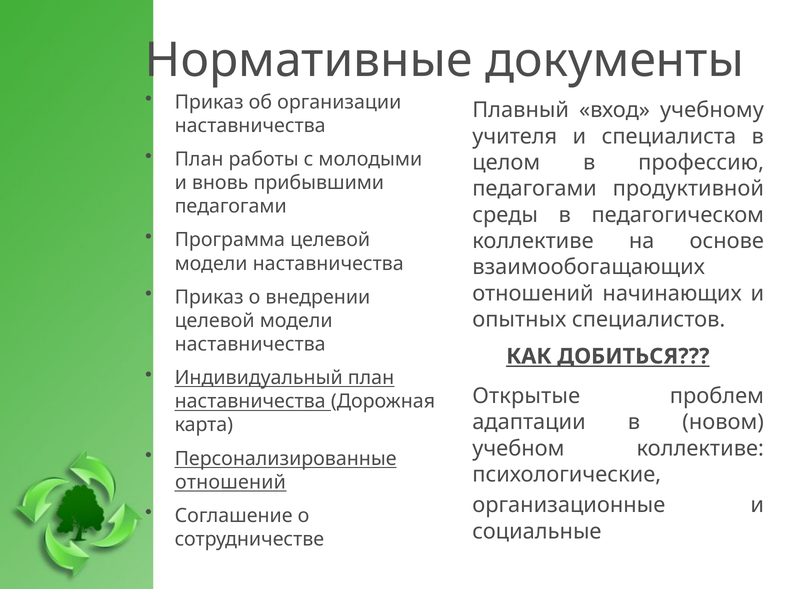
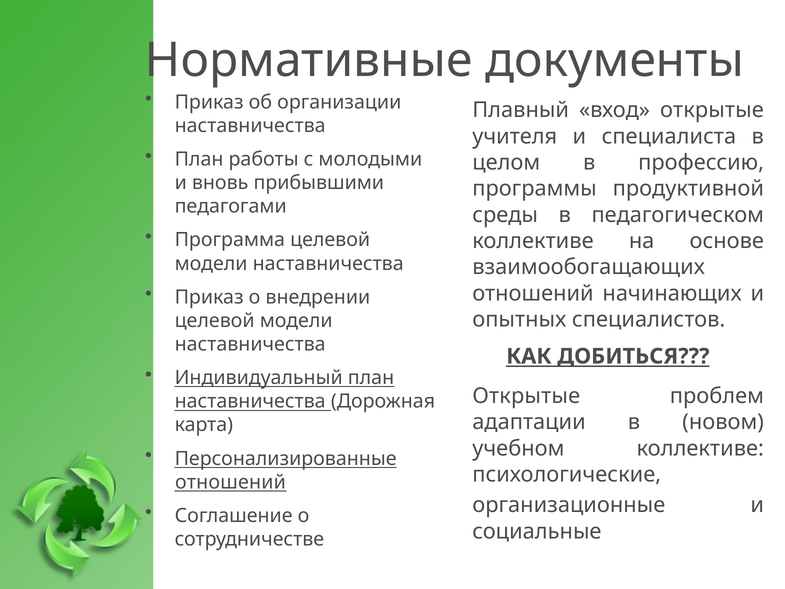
вход учебному: учебному -> открытые
педагогами at (535, 189): педагогами -> программы
